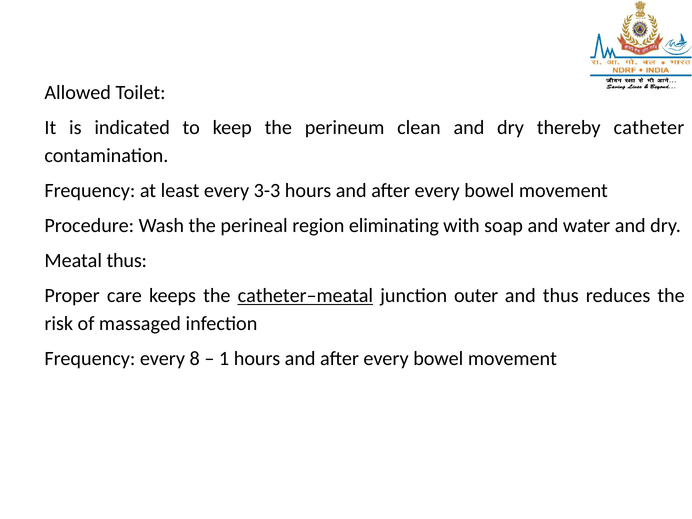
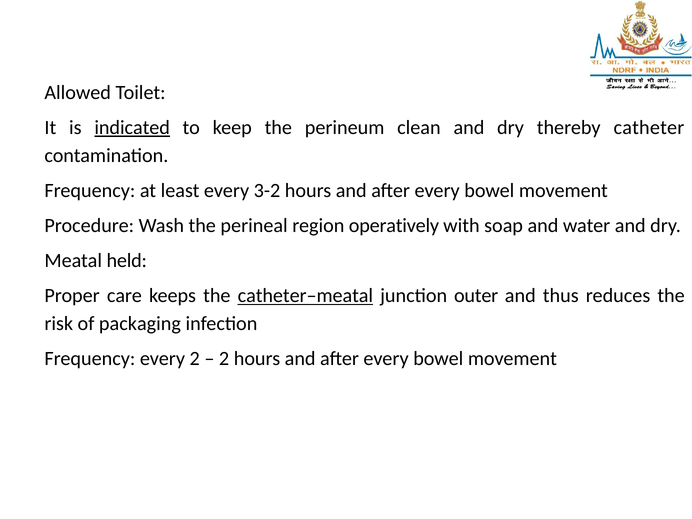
indicated underline: none -> present
3-3: 3-3 -> 3-2
eliminating: eliminating -> operatively
Meatal thus: thus -> held
massaged: massaged -> packaging
every 8: 8 -> 2
1 at (224, 359): 1 -> 2
